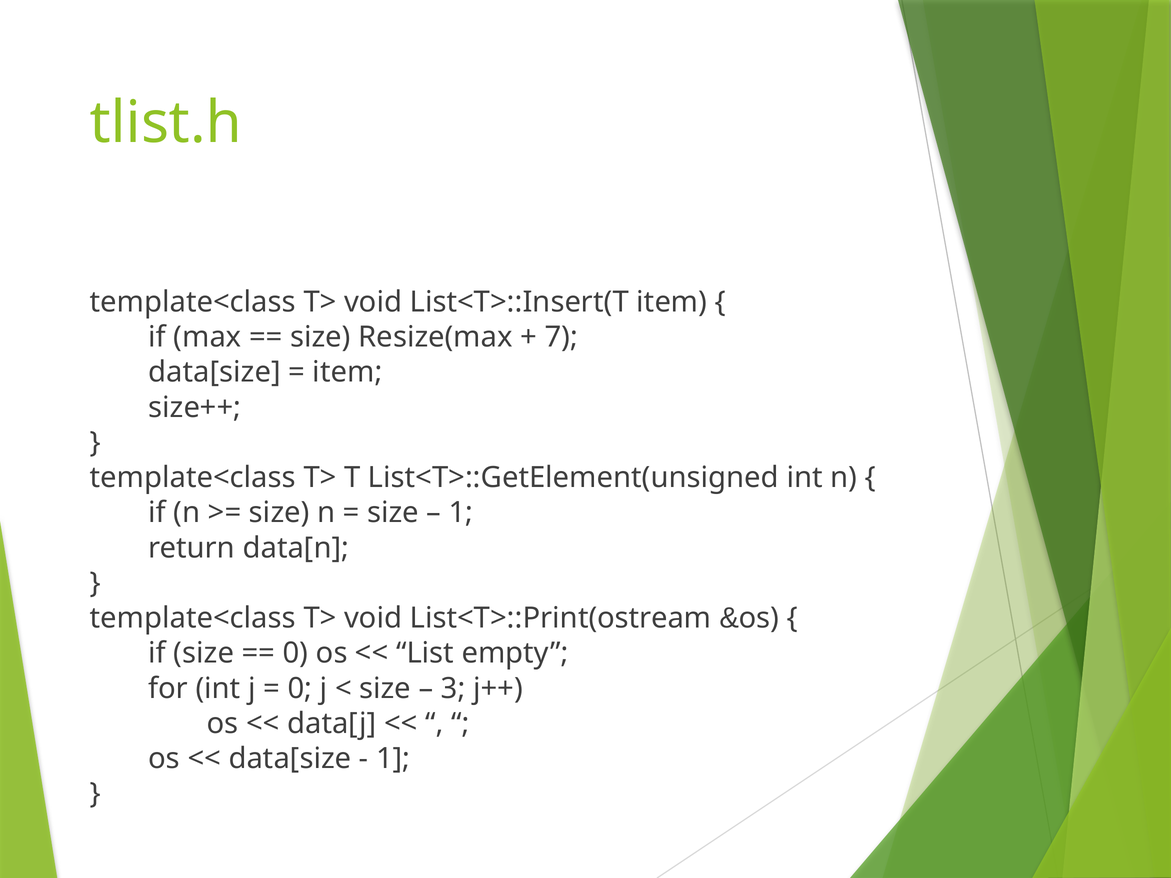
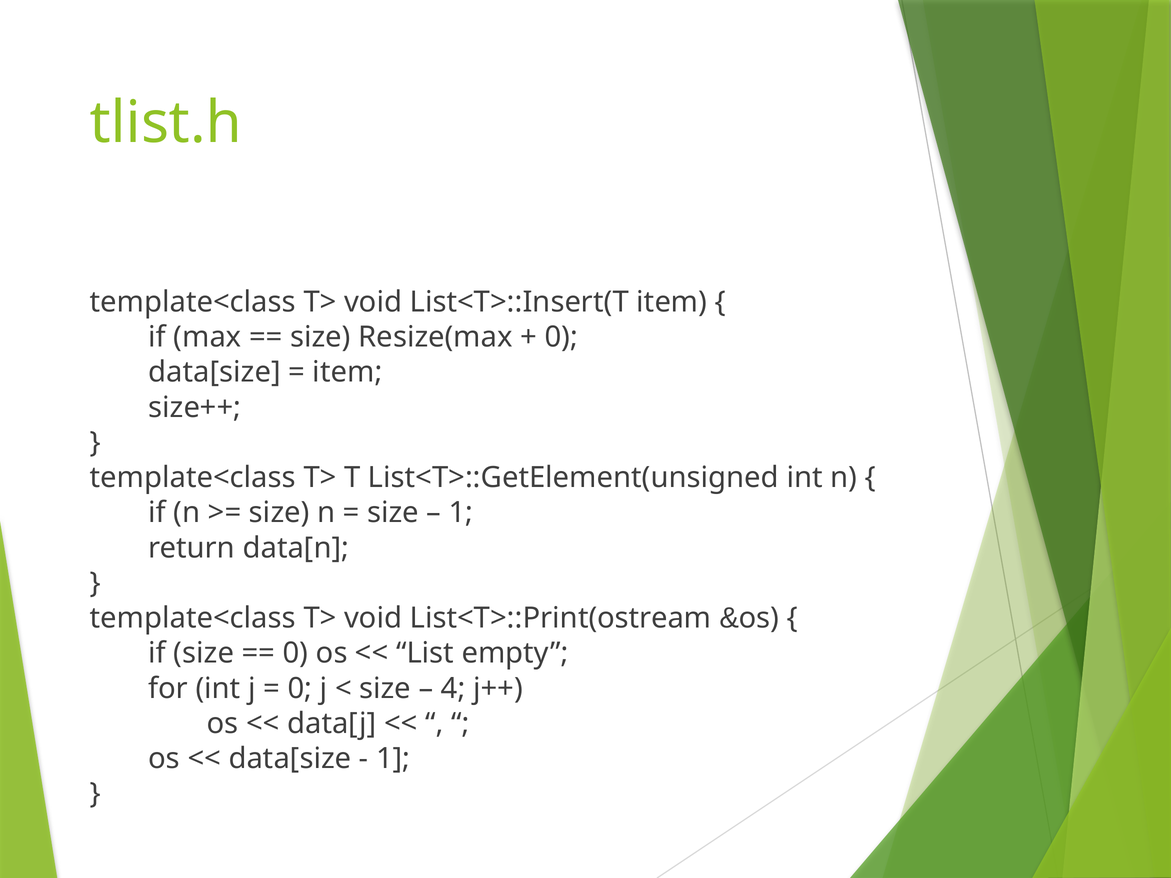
7 at (561, 337): 7 -> 0
3: 3 -> 4
